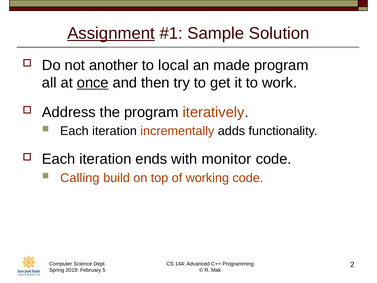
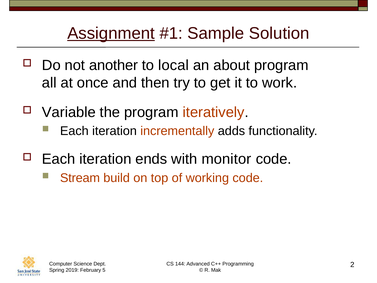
made: made -> about
once underline: present -> none
Address: Address -> Variable
Calling: Calling -> Stream
